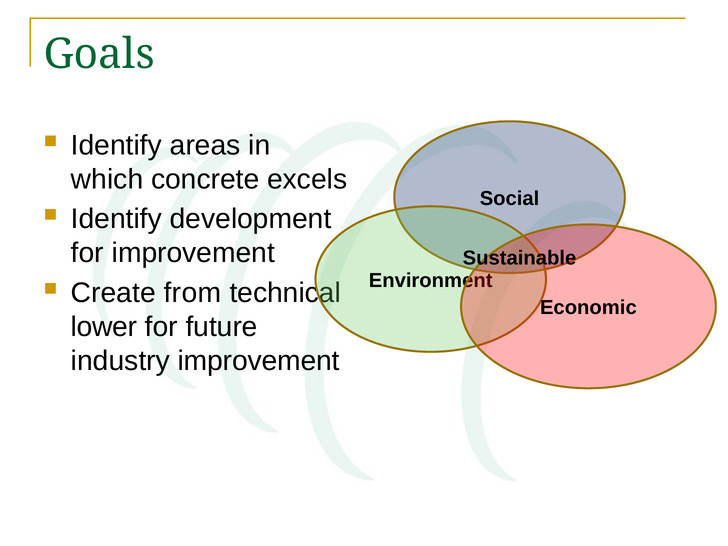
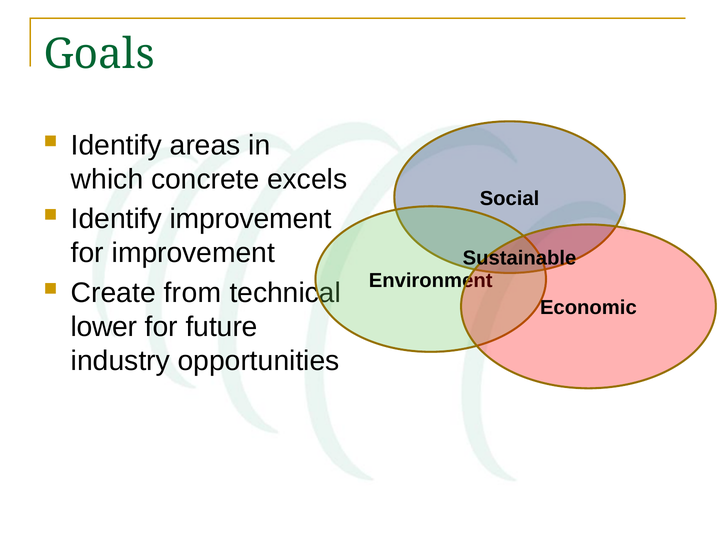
Identify development: development -> improvement
industry improvement: improvement -> opportunities
